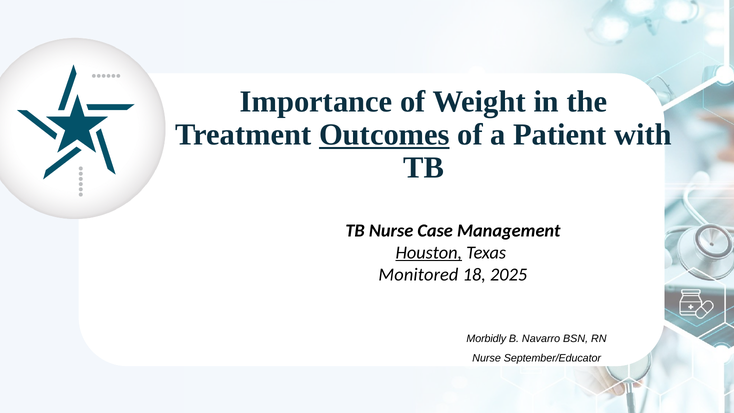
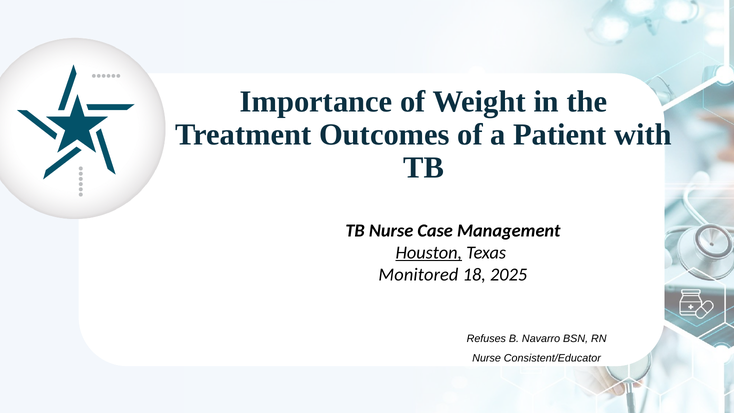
Outcomes underline: present -> none
Morbidly: Morbidly -> Refuses
September/Educator: September/Educator -> Consistent/Educator
